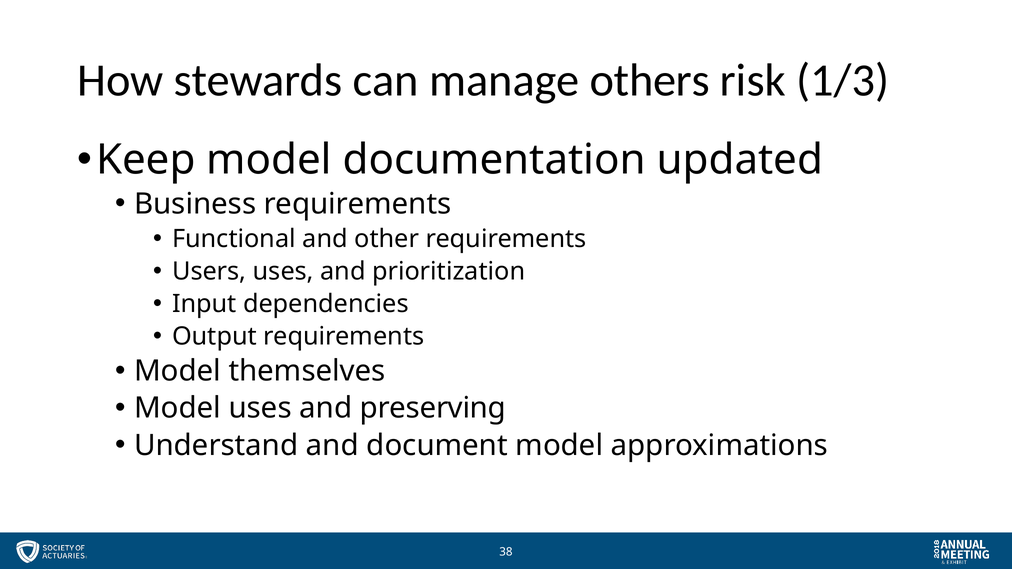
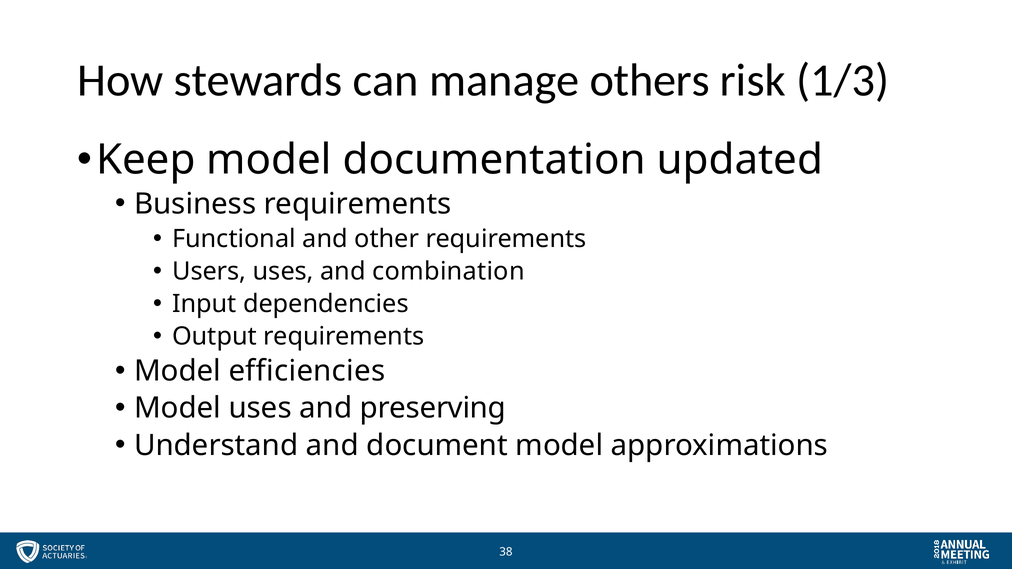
prioritization: prioritization -> combination
themselves: themselves -> efficiencies
